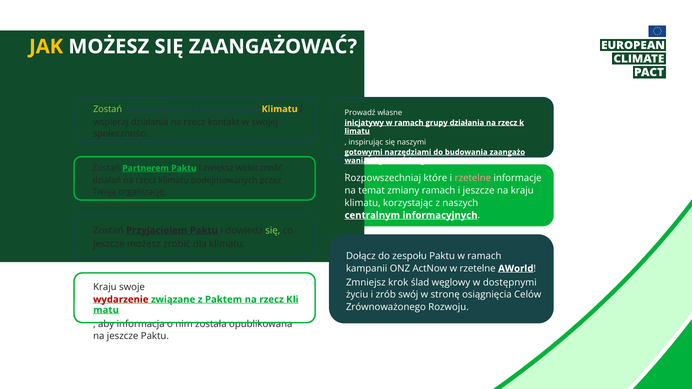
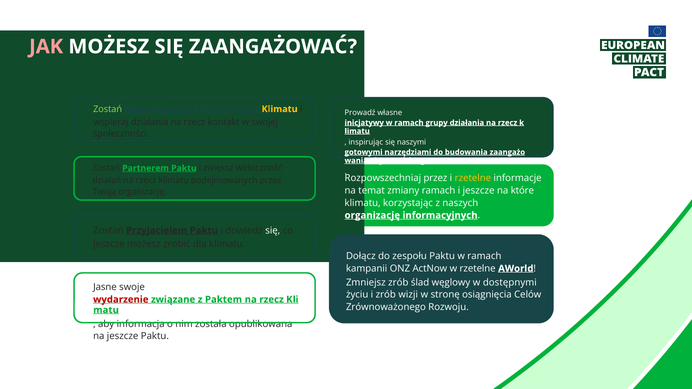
JAK colour: yellow -> pink
Rozpowszechniaj które: które -> przez
rzetelne at (473, 178) colour: pink -> yellow
na kraju: kraju -> które
centralnym at (372, 215): centralnym -> organizację
się at (273, 231) colour: light green -> white
Zmniejsz krok: krok -> zrób
Kraju at (105, 287): Kraju -> Jasne
swój: swój -> wizji
